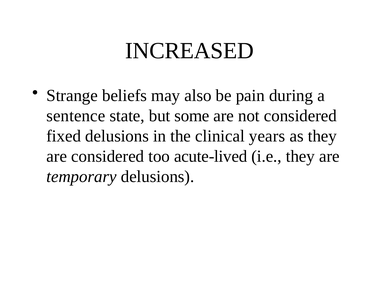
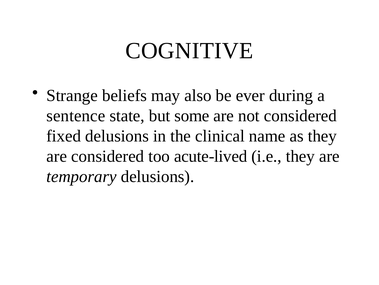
INCREASED: INCREASED -> COGNITIVE
pain: pain -> ever
years: years -> name
